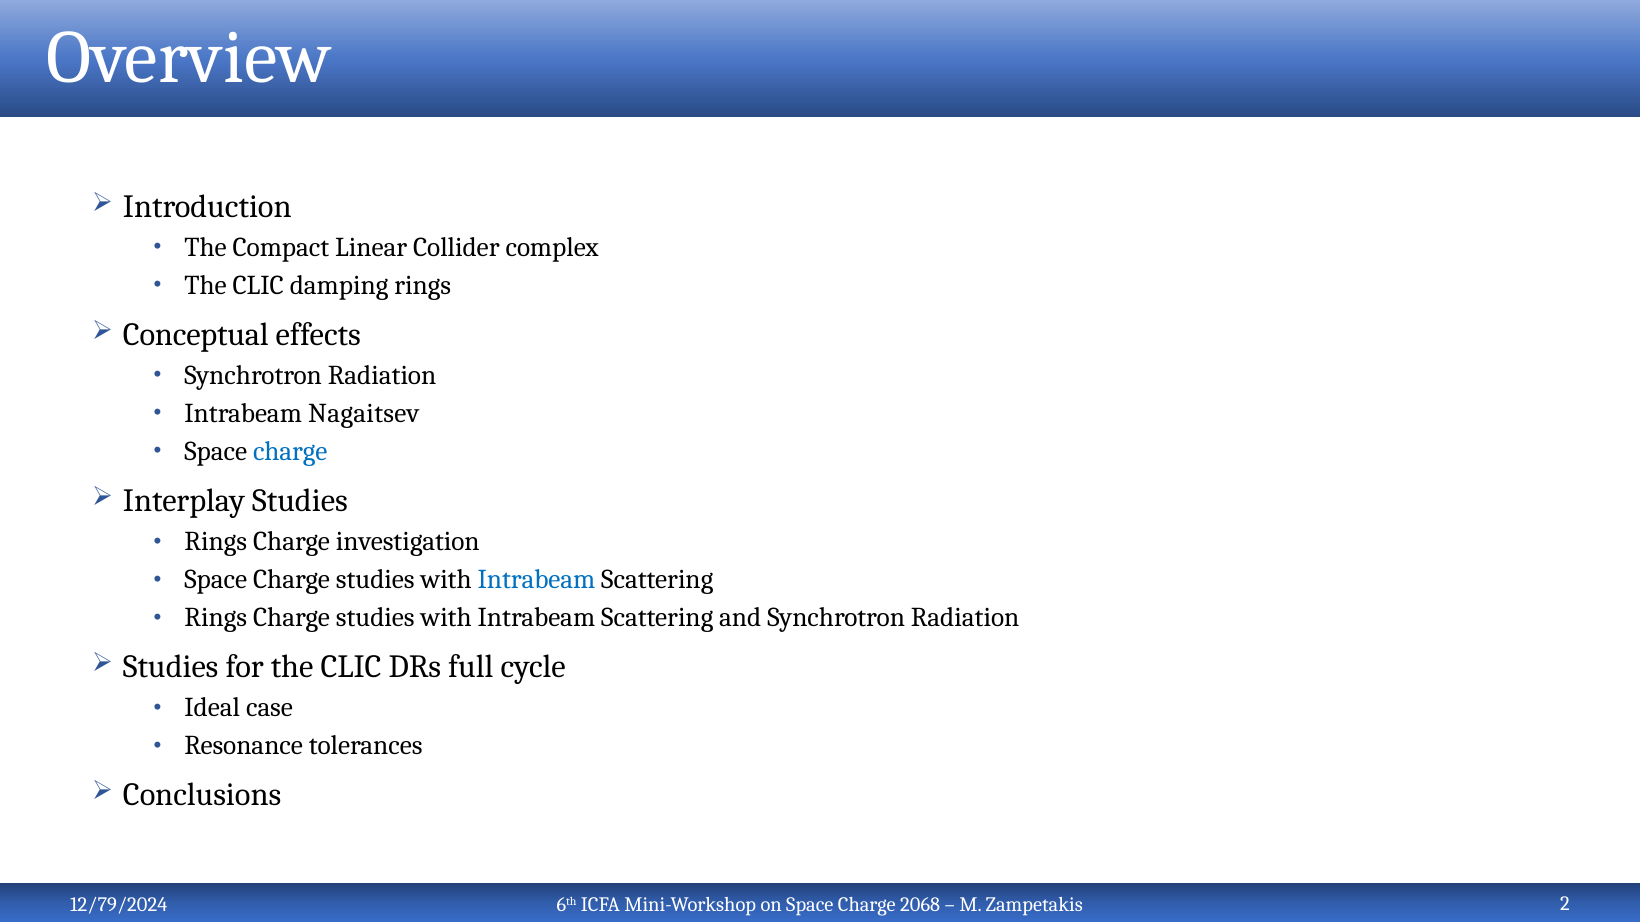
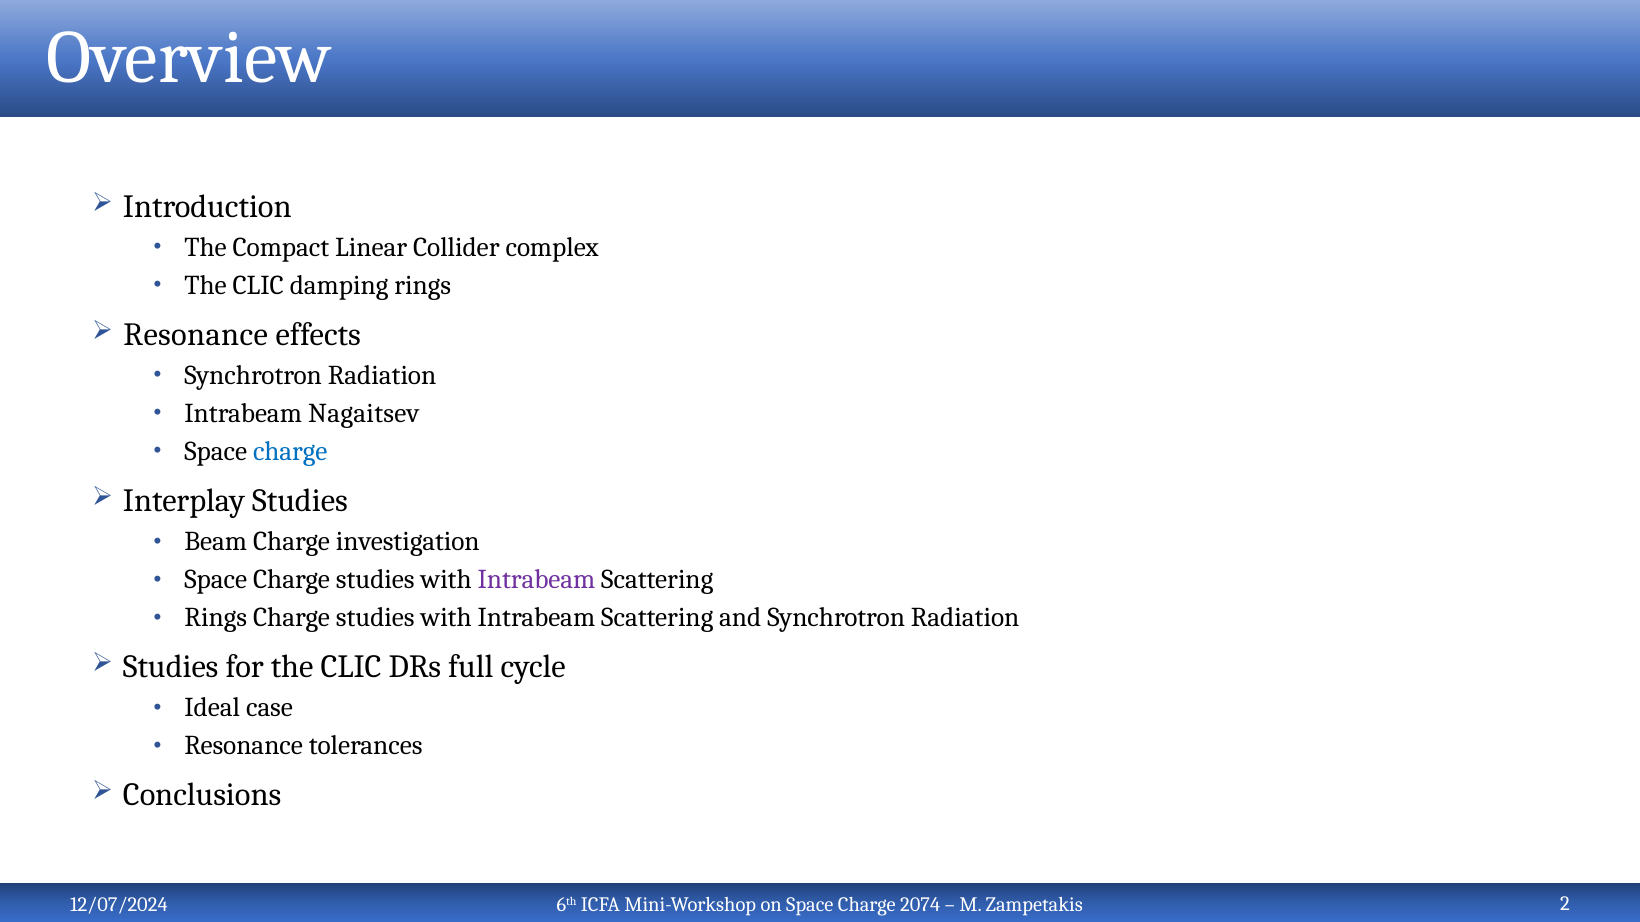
Conceptual at (196, 335): Conceptual -> Resonance
Rings at (216, 542): Rings -> Beam
Intrabeam at (537, 580) colour: blue -> purple
12/79/2024: 12/79/2024 -> 12/07/2024
2068: 2068 -> 2074
